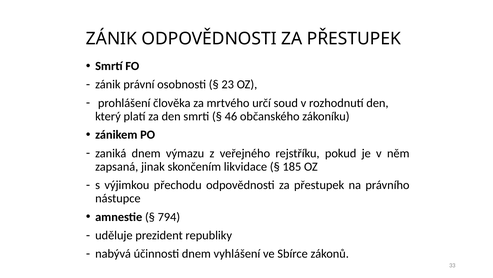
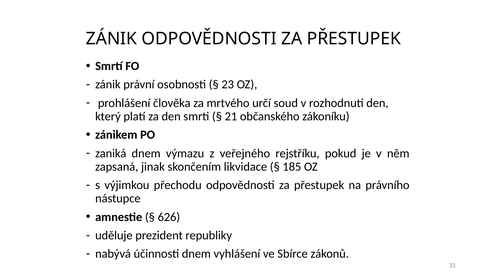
46: 46 -> 21
794: 794 -> 626
